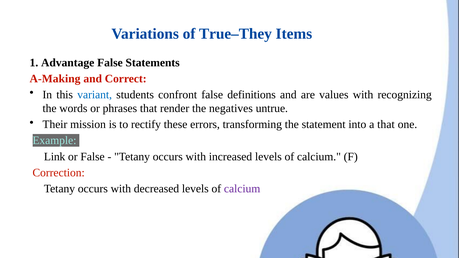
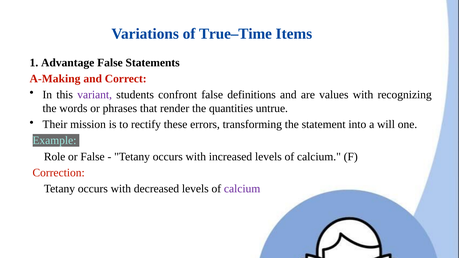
True–They: True–They -> True–Time
variant colour: blue -> purple
negatives: negatives -> quantities
a that: that -> will
Link: Link -> Role
